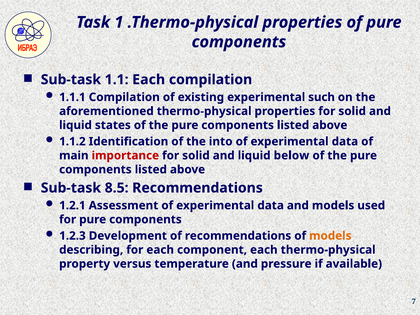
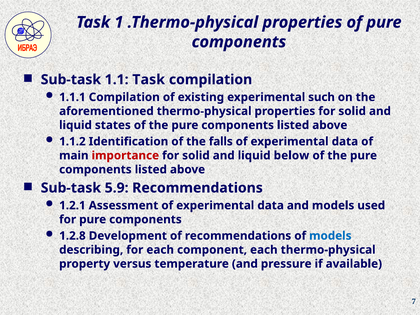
1.1 Each: Each -> Task
into: into -> falls
8.5: 8.5 -> 5.9
1.2.3: 1.2.3 -> 1.2.8
models at (330, 236) colour: orange -> blue
